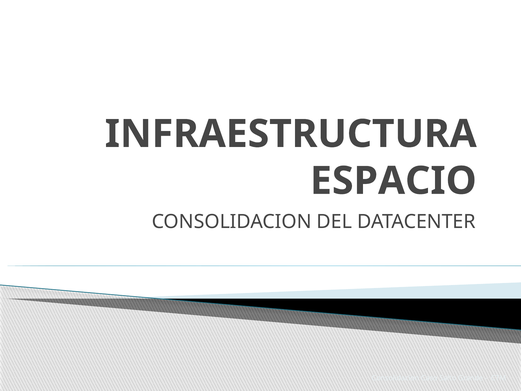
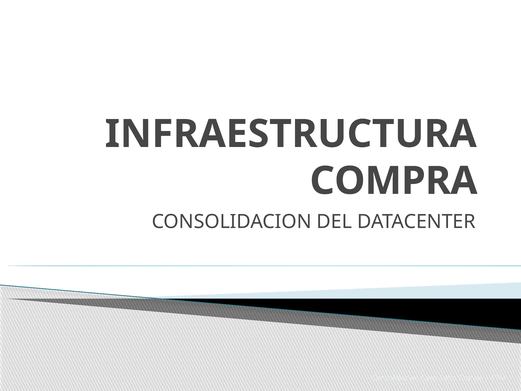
ESPACIO: ESPACIO -> COMPRA
